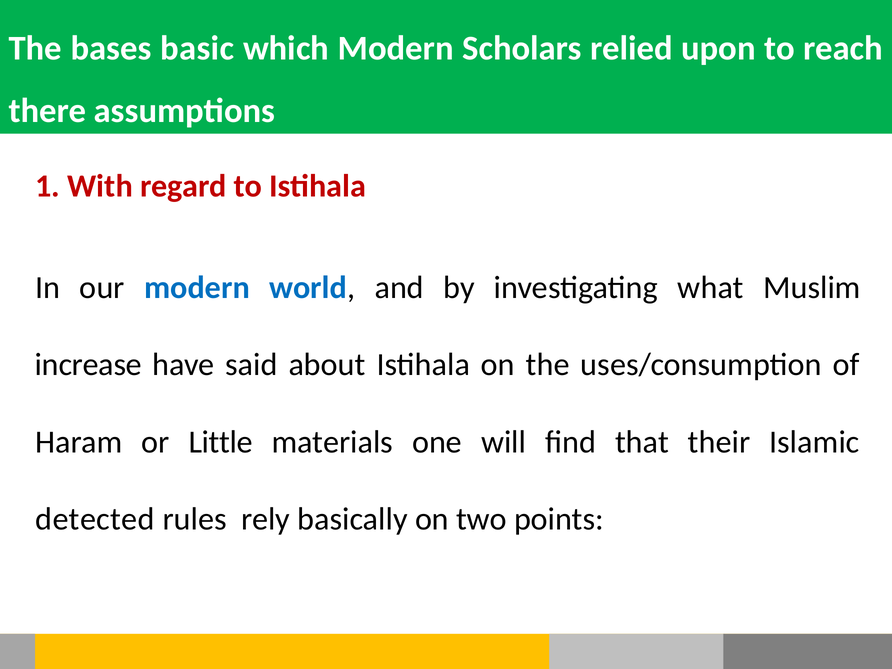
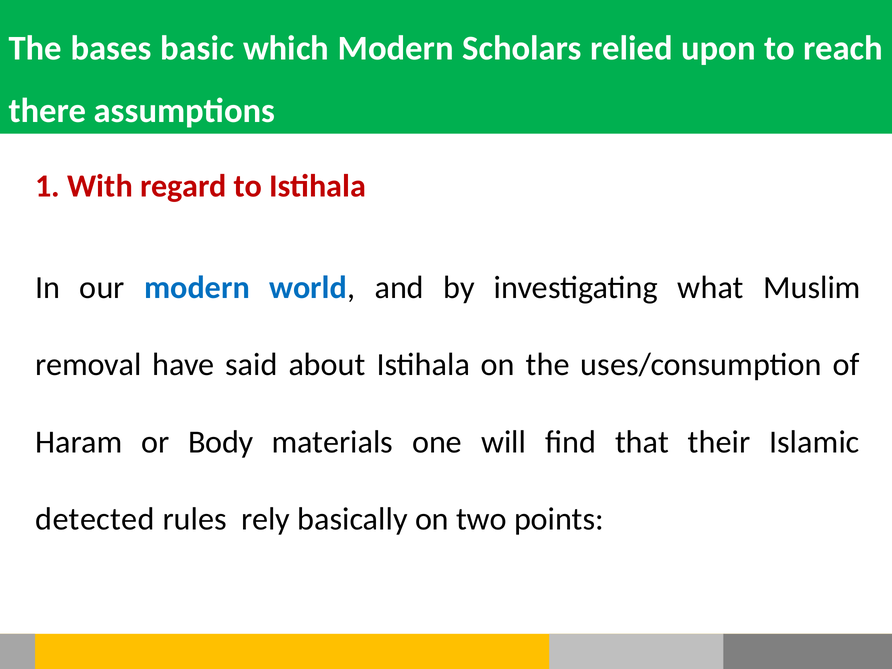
increase: increase -> removal
Little: Little -> Body
